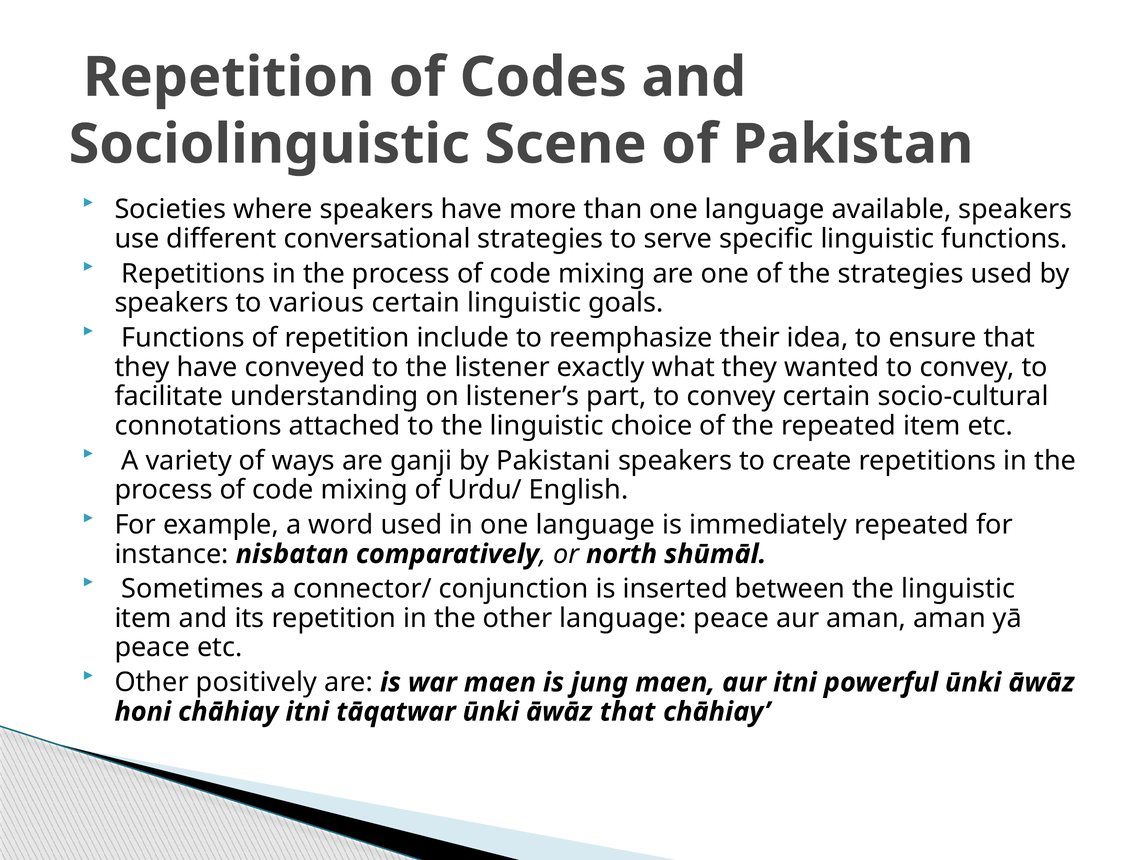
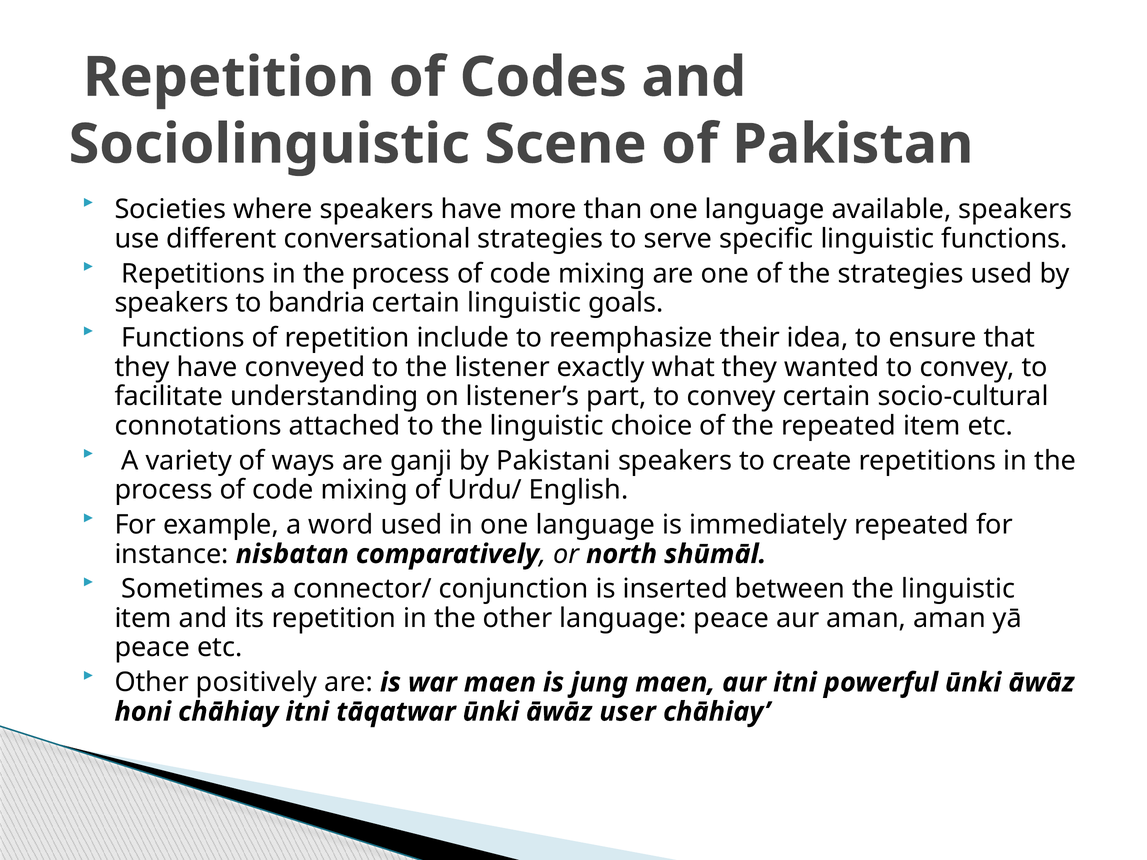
various: various -> bandria
āwāz that: that -> user
